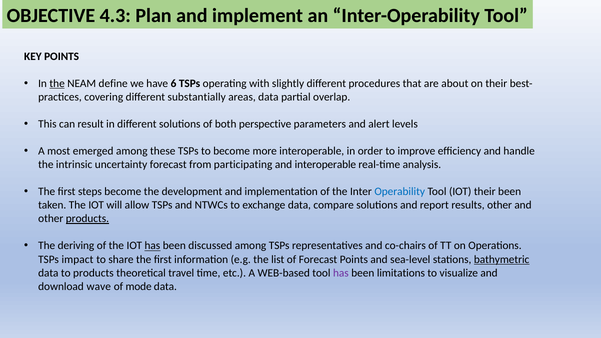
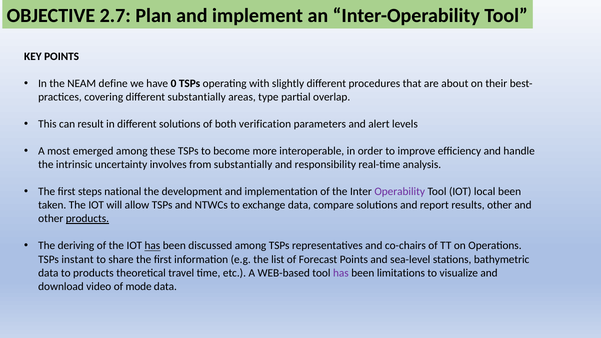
4.3: 4.3 -> 2.7
the at (57, 84) underline: present -> none
6: 6 -> 0
areas data: data -> type
perspective: perspective -> verification
uncertainty forecast: forecast -> involves
from participating: participating -> substantially
and interoperable: interoperable -> responsibility
steps become: become -> national
Operability colour: blue -> purple
IOT their: their -> local
impact: impact -> instant
bathymetric underline: present -> none
wave: wave -> video
